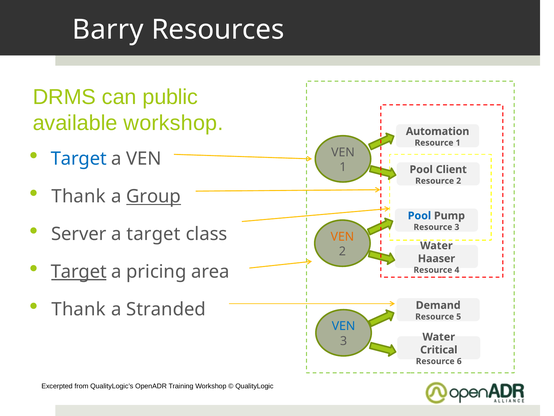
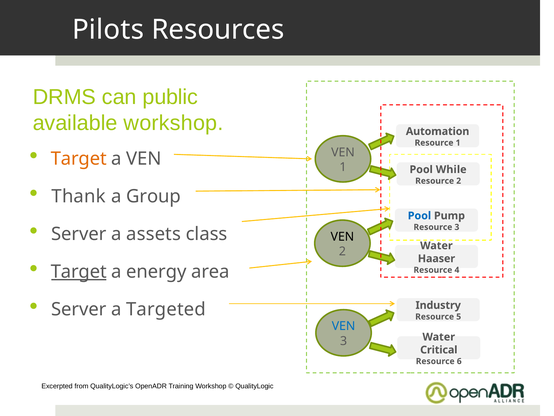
Barry: Barry -> Pilots
Target at (79, 159) colour: blue -> orange
Client: Client -> While
Group underline: present -> none
a target: target -> assets
VEN at (342, 236) colour: orange -> black
pricing: pricing -> energy
Thank at (79, 309): Thank -> Server
Stranded: Stranded -> Targeted
Demand: Demand -> Industry
